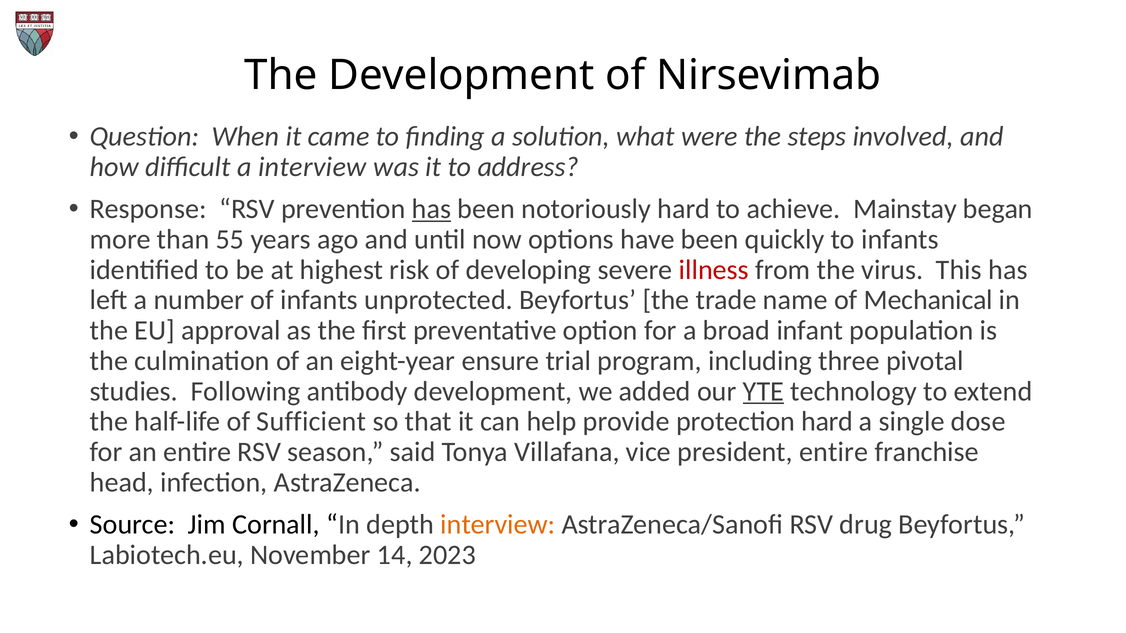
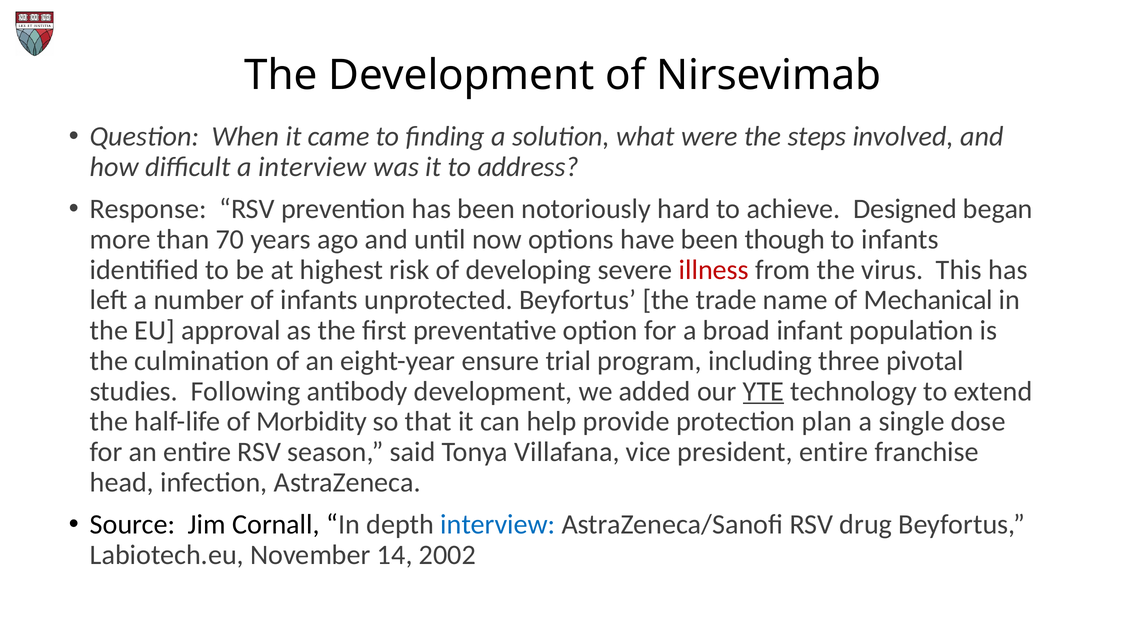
has at (431, 209) underline: present -> none
Mainstay: Mainstay -> Designed
55: 55 -> 70
quickly: quickly -> though
Sufficient: Sufficient -> Morbidity
protection hard: hard -> plan
interview at (498, 525) colour: orange -> blue
2023: 2023 -> 2002
